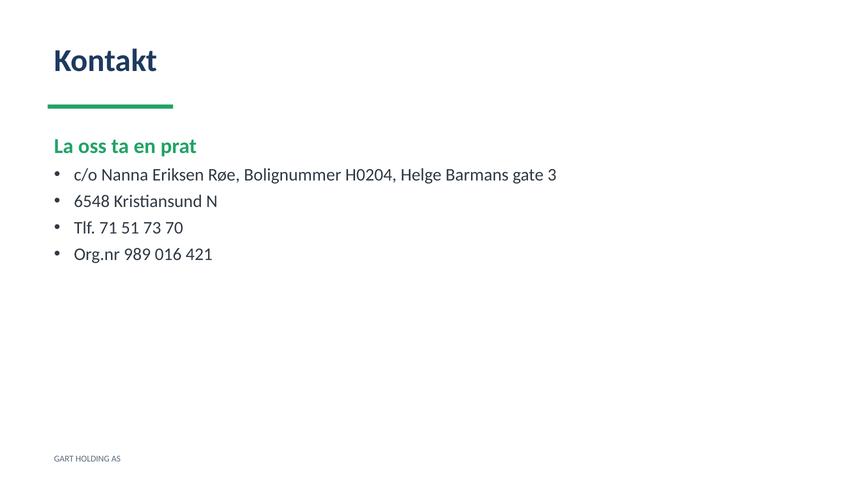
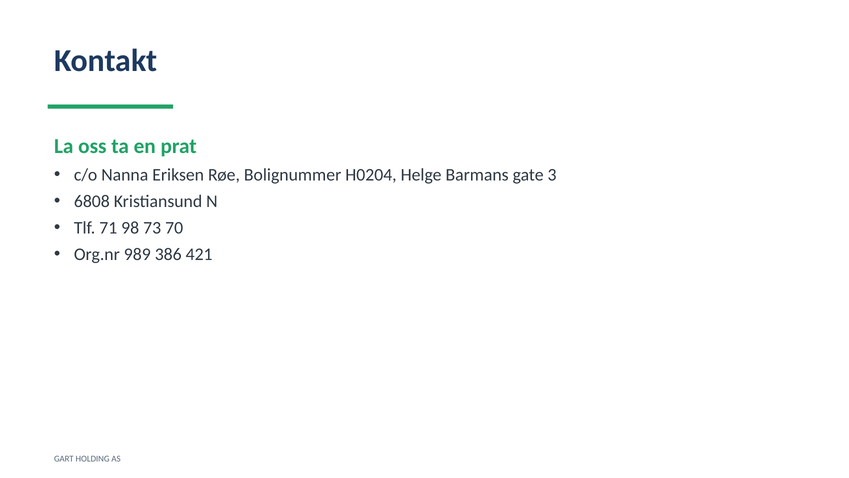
6548: 6548 -> 6808
51: 51 -> 98
016: 016 -> 386
